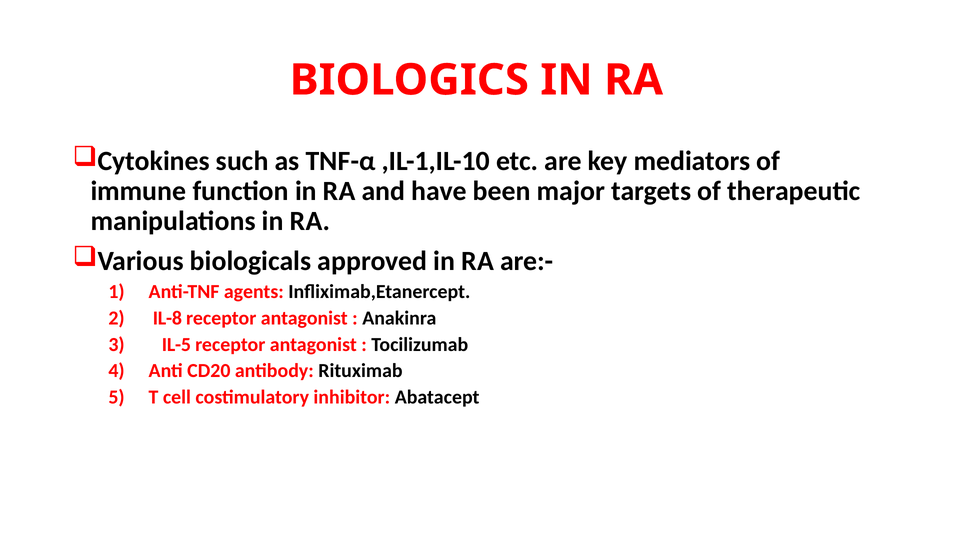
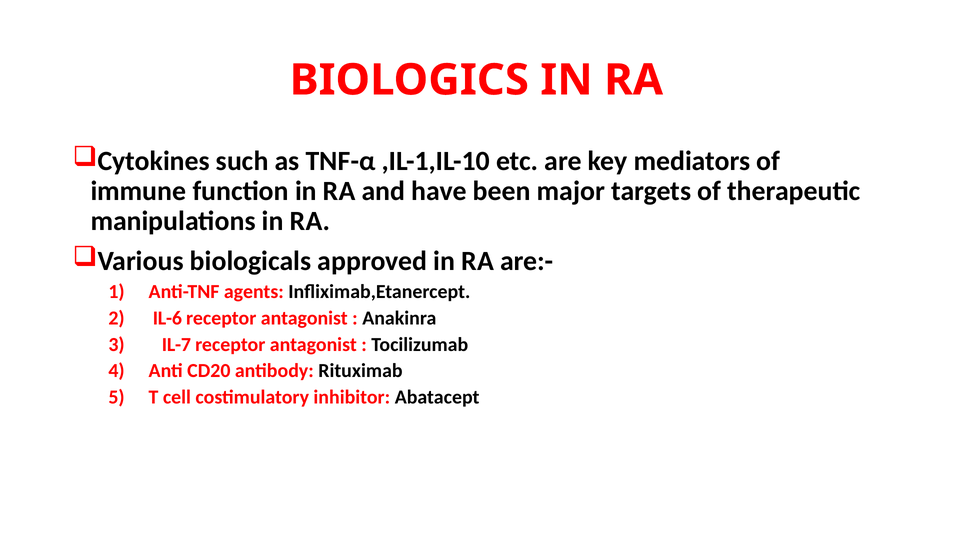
IL-8: IL-8 -> IL-6
IL-5: IL-5 -> IL-7
